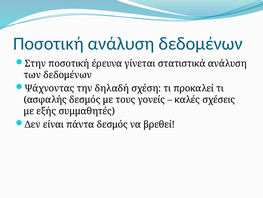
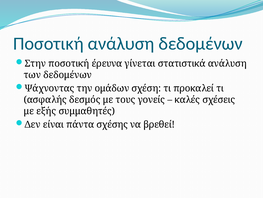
δηλαδή: δηλαδή -> ομάδων
πάντα δεσμός: δεσμός -> σχέσης
